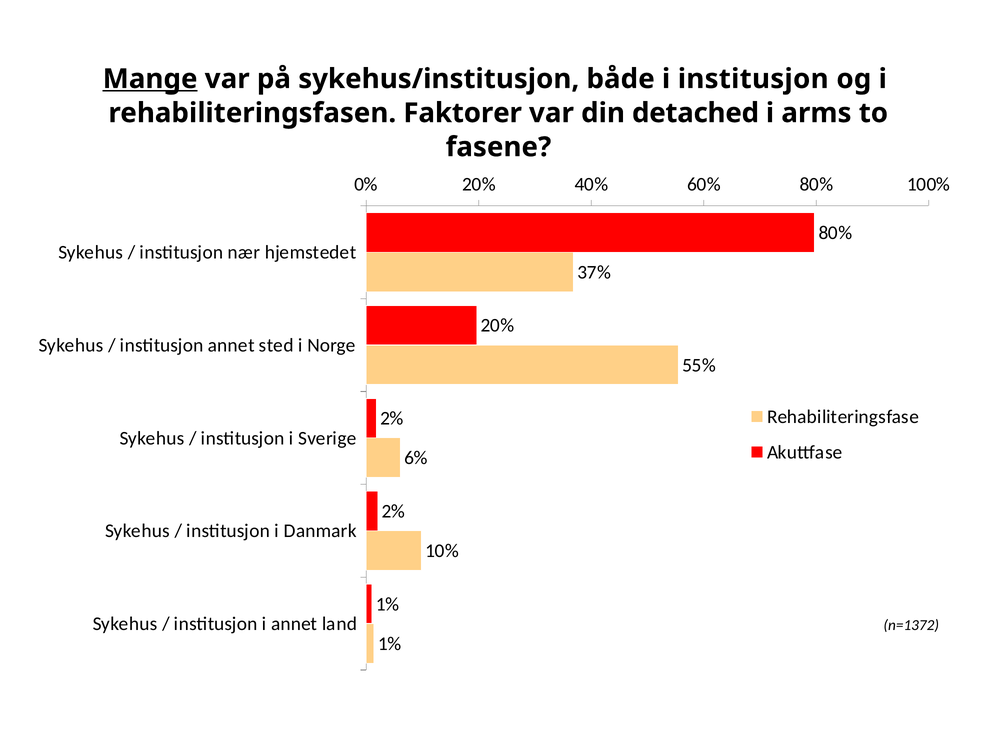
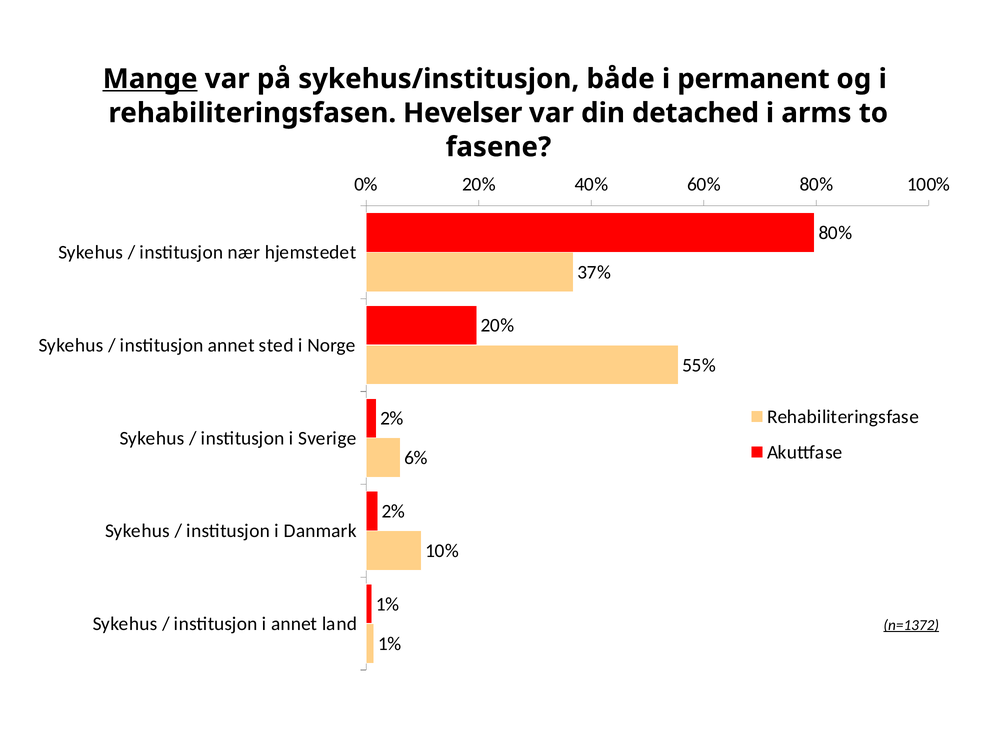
i institusjon: institusjon -> permanent
Faktorer: Faktorer -> Hevelser
n=1372 underline: none -> present
